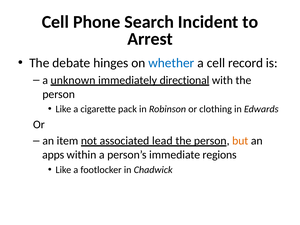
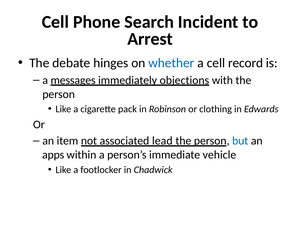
unknown: unknown -> messages
directional: directional -> objections
but colour: orange -> blue
regions: regions -> vehicle
